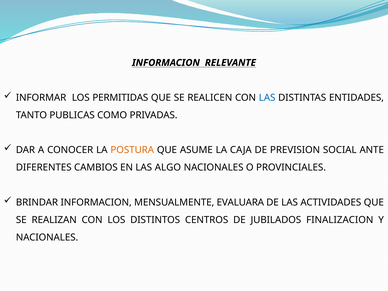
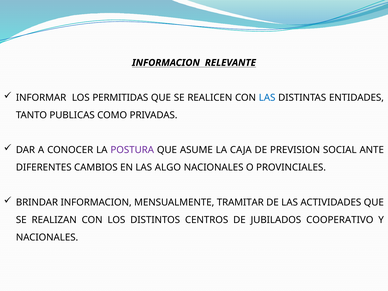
POSTURA colour: orange -> purple
EVALUARA: EVALUARA -> TRAMITAR
FINALIZACION: FINALIZACION -> COOPERATIVO
